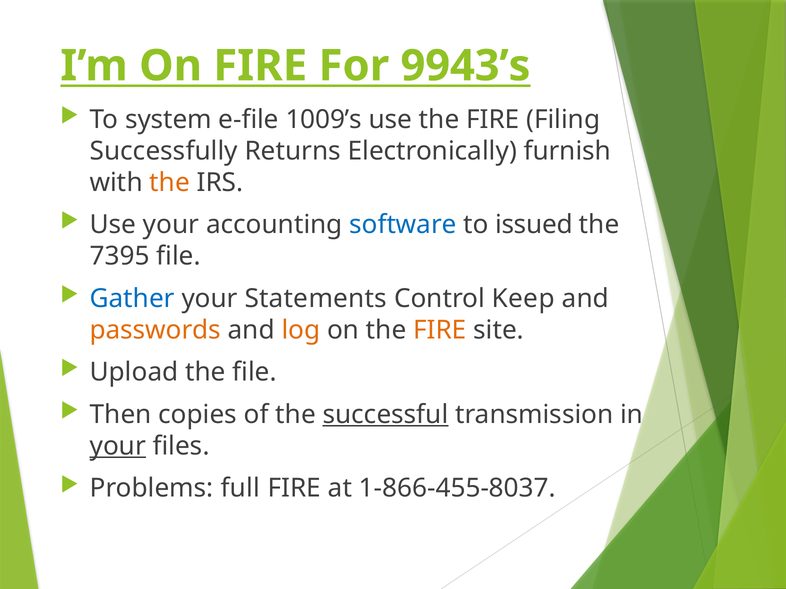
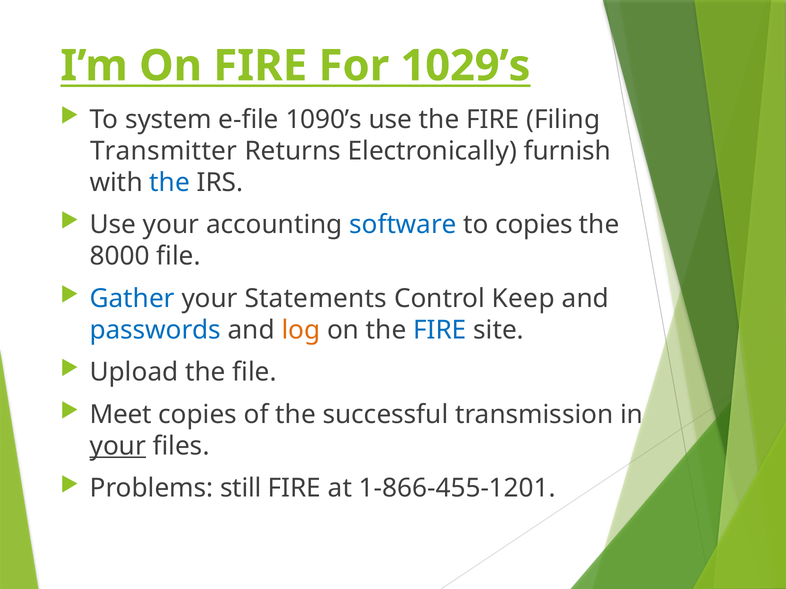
9943’s: 9943’s -> 1029’s
1009’s: 1009’s -> 1090’s
Successfully: Successfully -> Transmitter
the at (170, 183) colour: orange -> blue
to issued: issued -> copies
7395: 7395 -> 8000
passwords colour: orange -> blue
FIRE at (440, 330) colour: orange -> blue
Then: Then -> Meet
successful underline: present -> none
full: full -> still
1-866-455-8037: 1-866-455-8037 -> 1-866-455-1201
